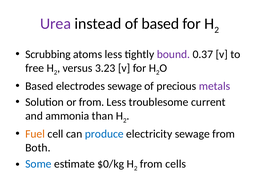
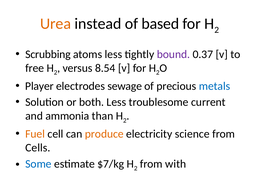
Urea colour: purple -> orange
3.23: 3.23 -> 8.54
Based at (39, 86): Based -> Player
metals colour: purple -> blue
or from: from -> both
produce colour: blue -> orange
electricity sewage: sewage -> science
Both: Both -> Cells
$0/kg: $0/kg -> $7/kg
cells: cells -> with
